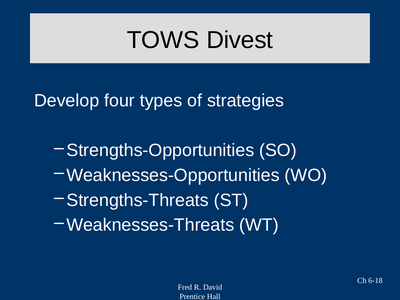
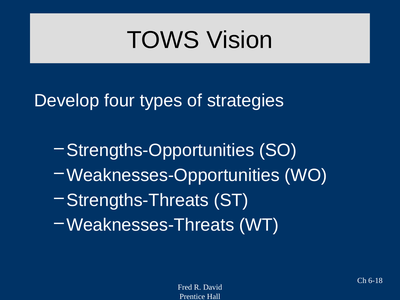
Divest: Divest -> Vision
